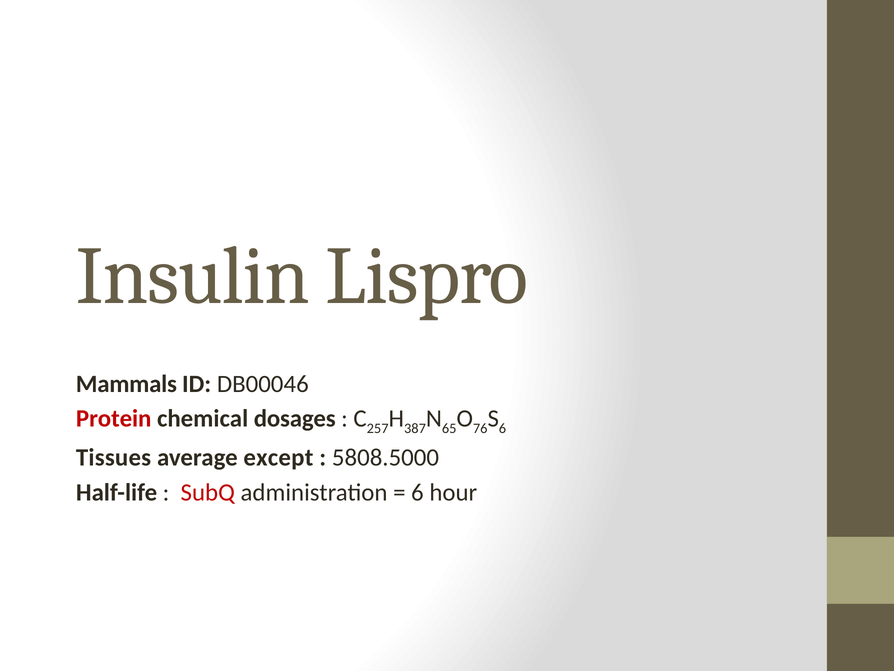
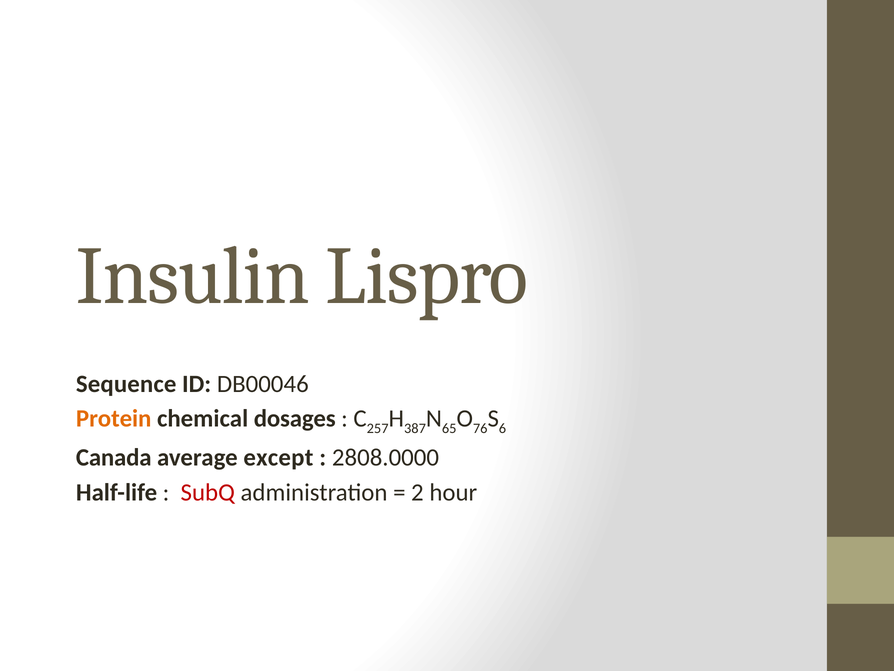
Mammals: Mammals -> Sequence
Protein colour: red -> orange
Tissues: Tissues -> Canada
5808.5000: 5808.5000 -> 2808.0000
6 at (417, 492): 6 -> 2
